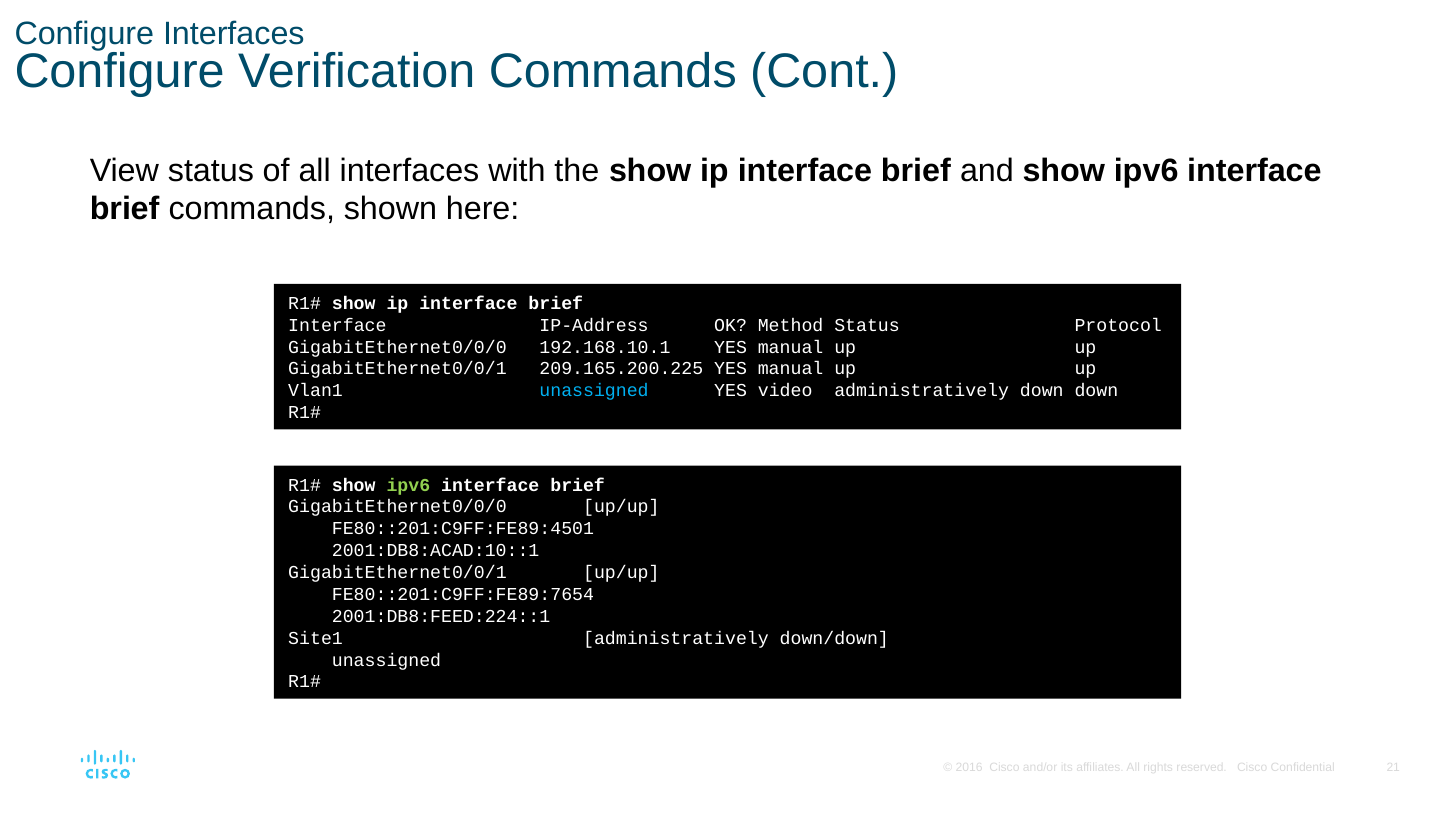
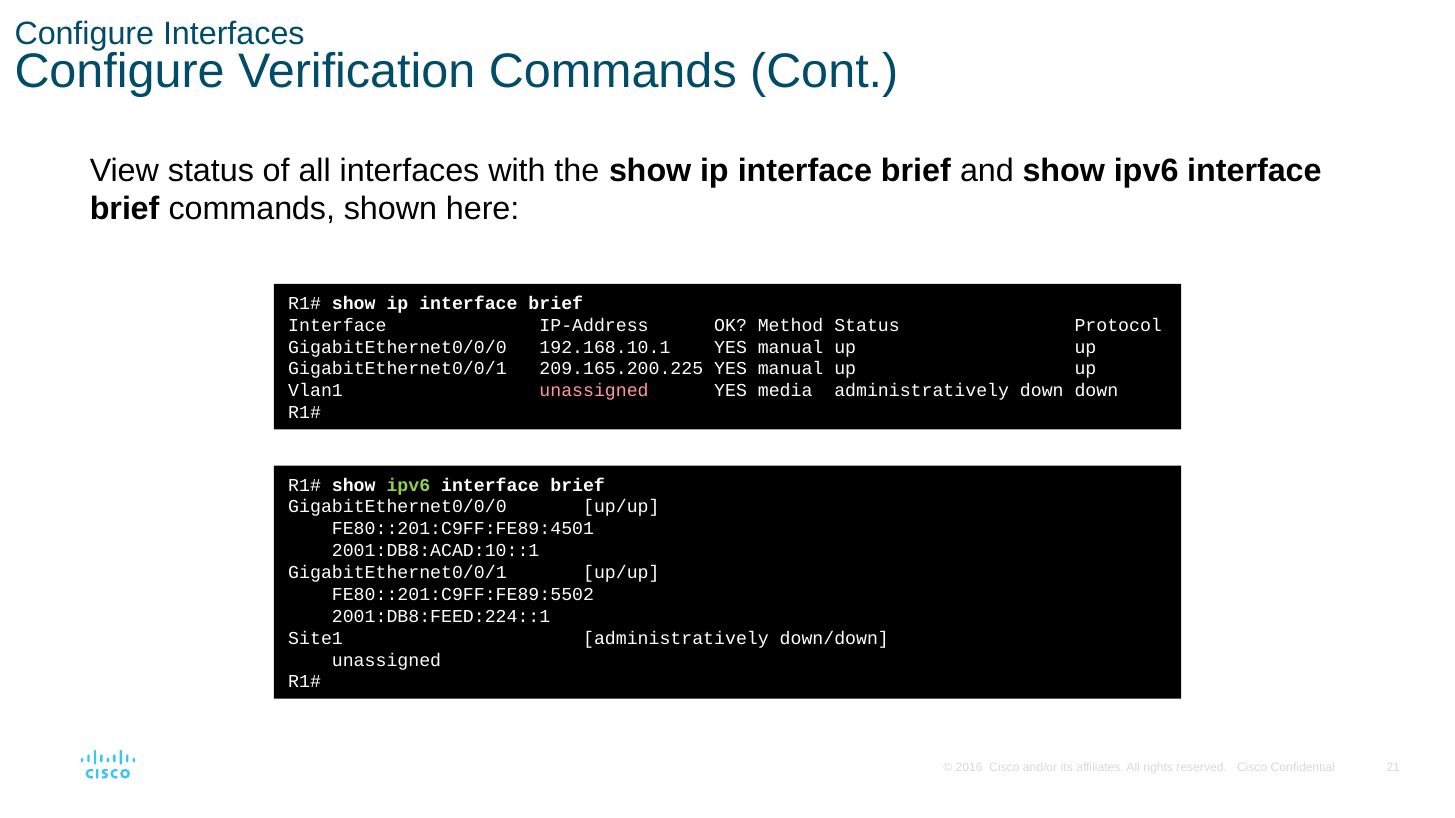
unassigned at (594, 391) colour: light blue -> pink
video: video -> media
FE80::201:C9FF:FE89:7654: FE80::201:C9FF:FE89:7654 -> FE80::201:C9FF:FE89:5502
